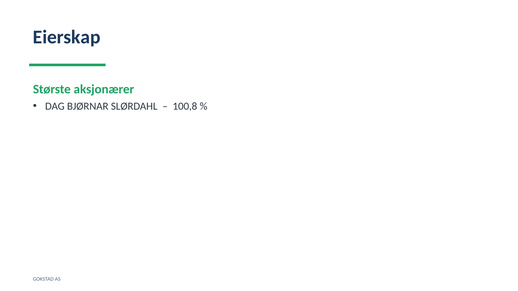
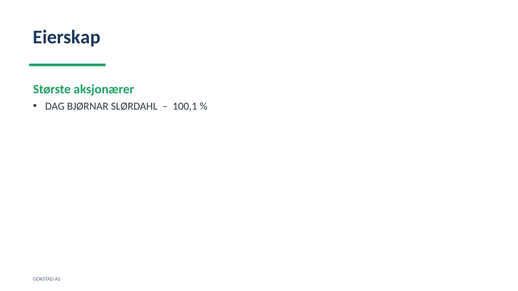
100,8: 100,8 -> 100,1
